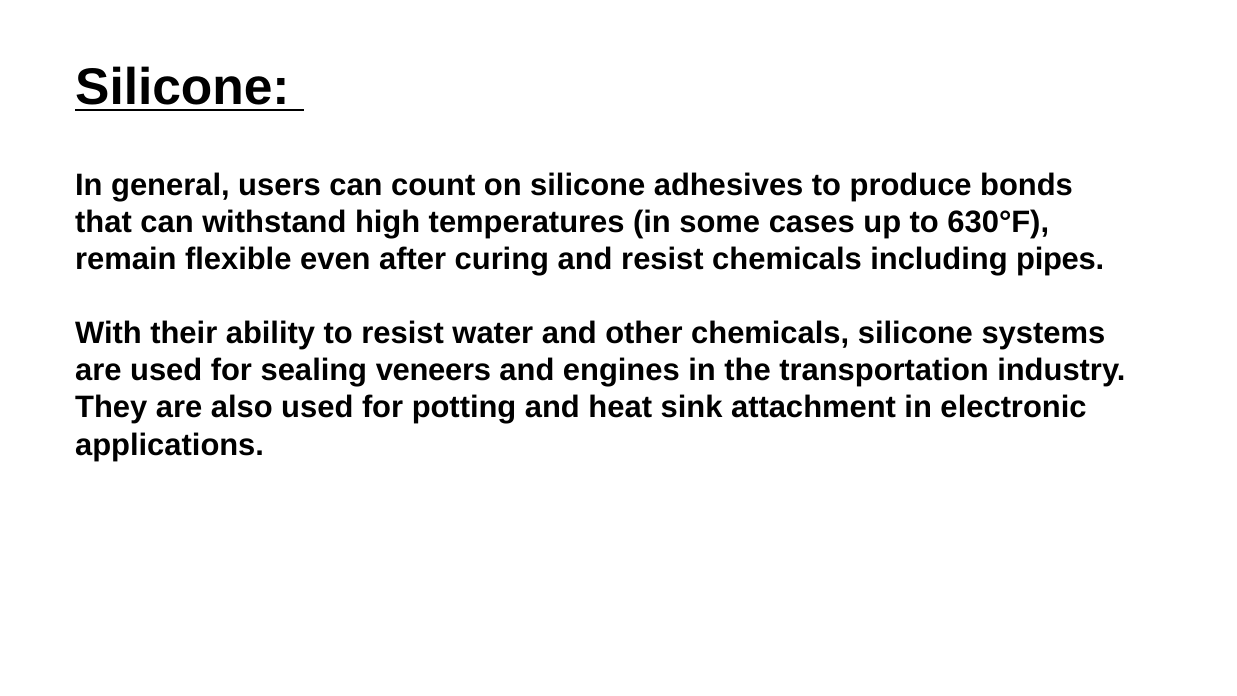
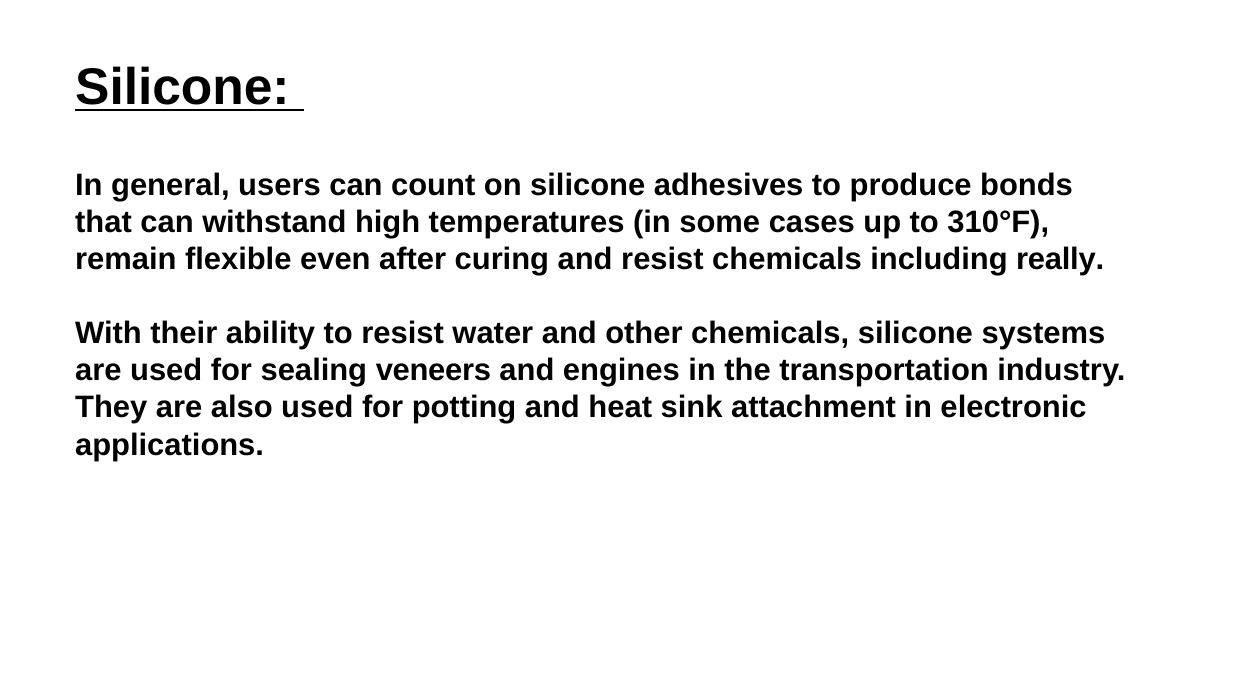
630°F: 630°F -> 310°F
pipes: pipes -> really
